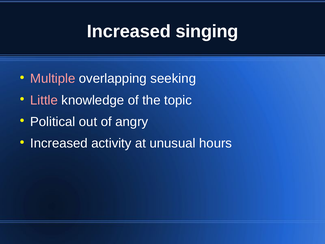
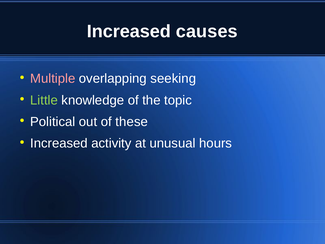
singing: singing -> causes
Little colour: pink -> light green
angry: angry -> these
